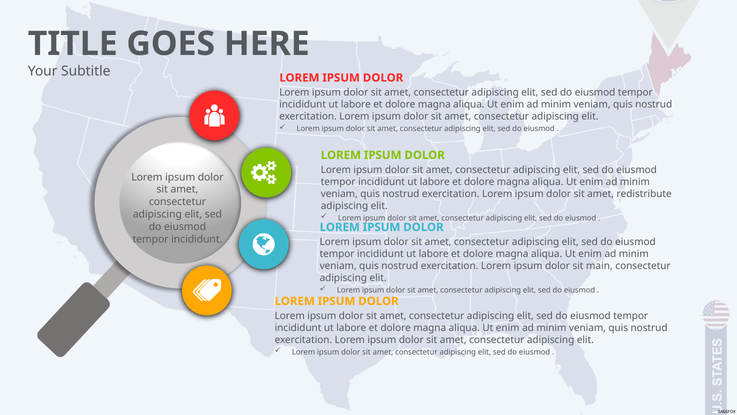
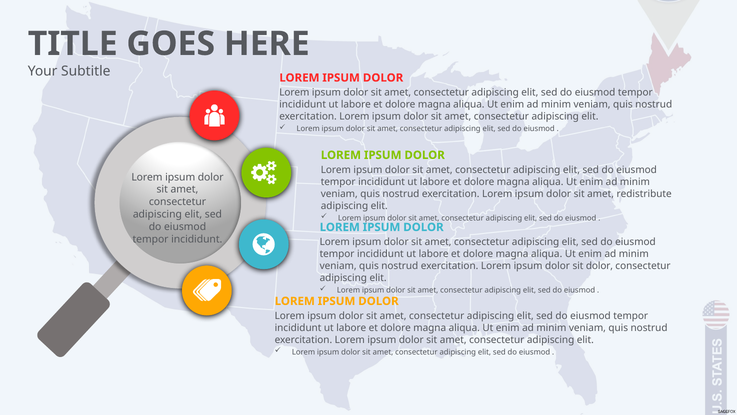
sit main: main -> dolor
